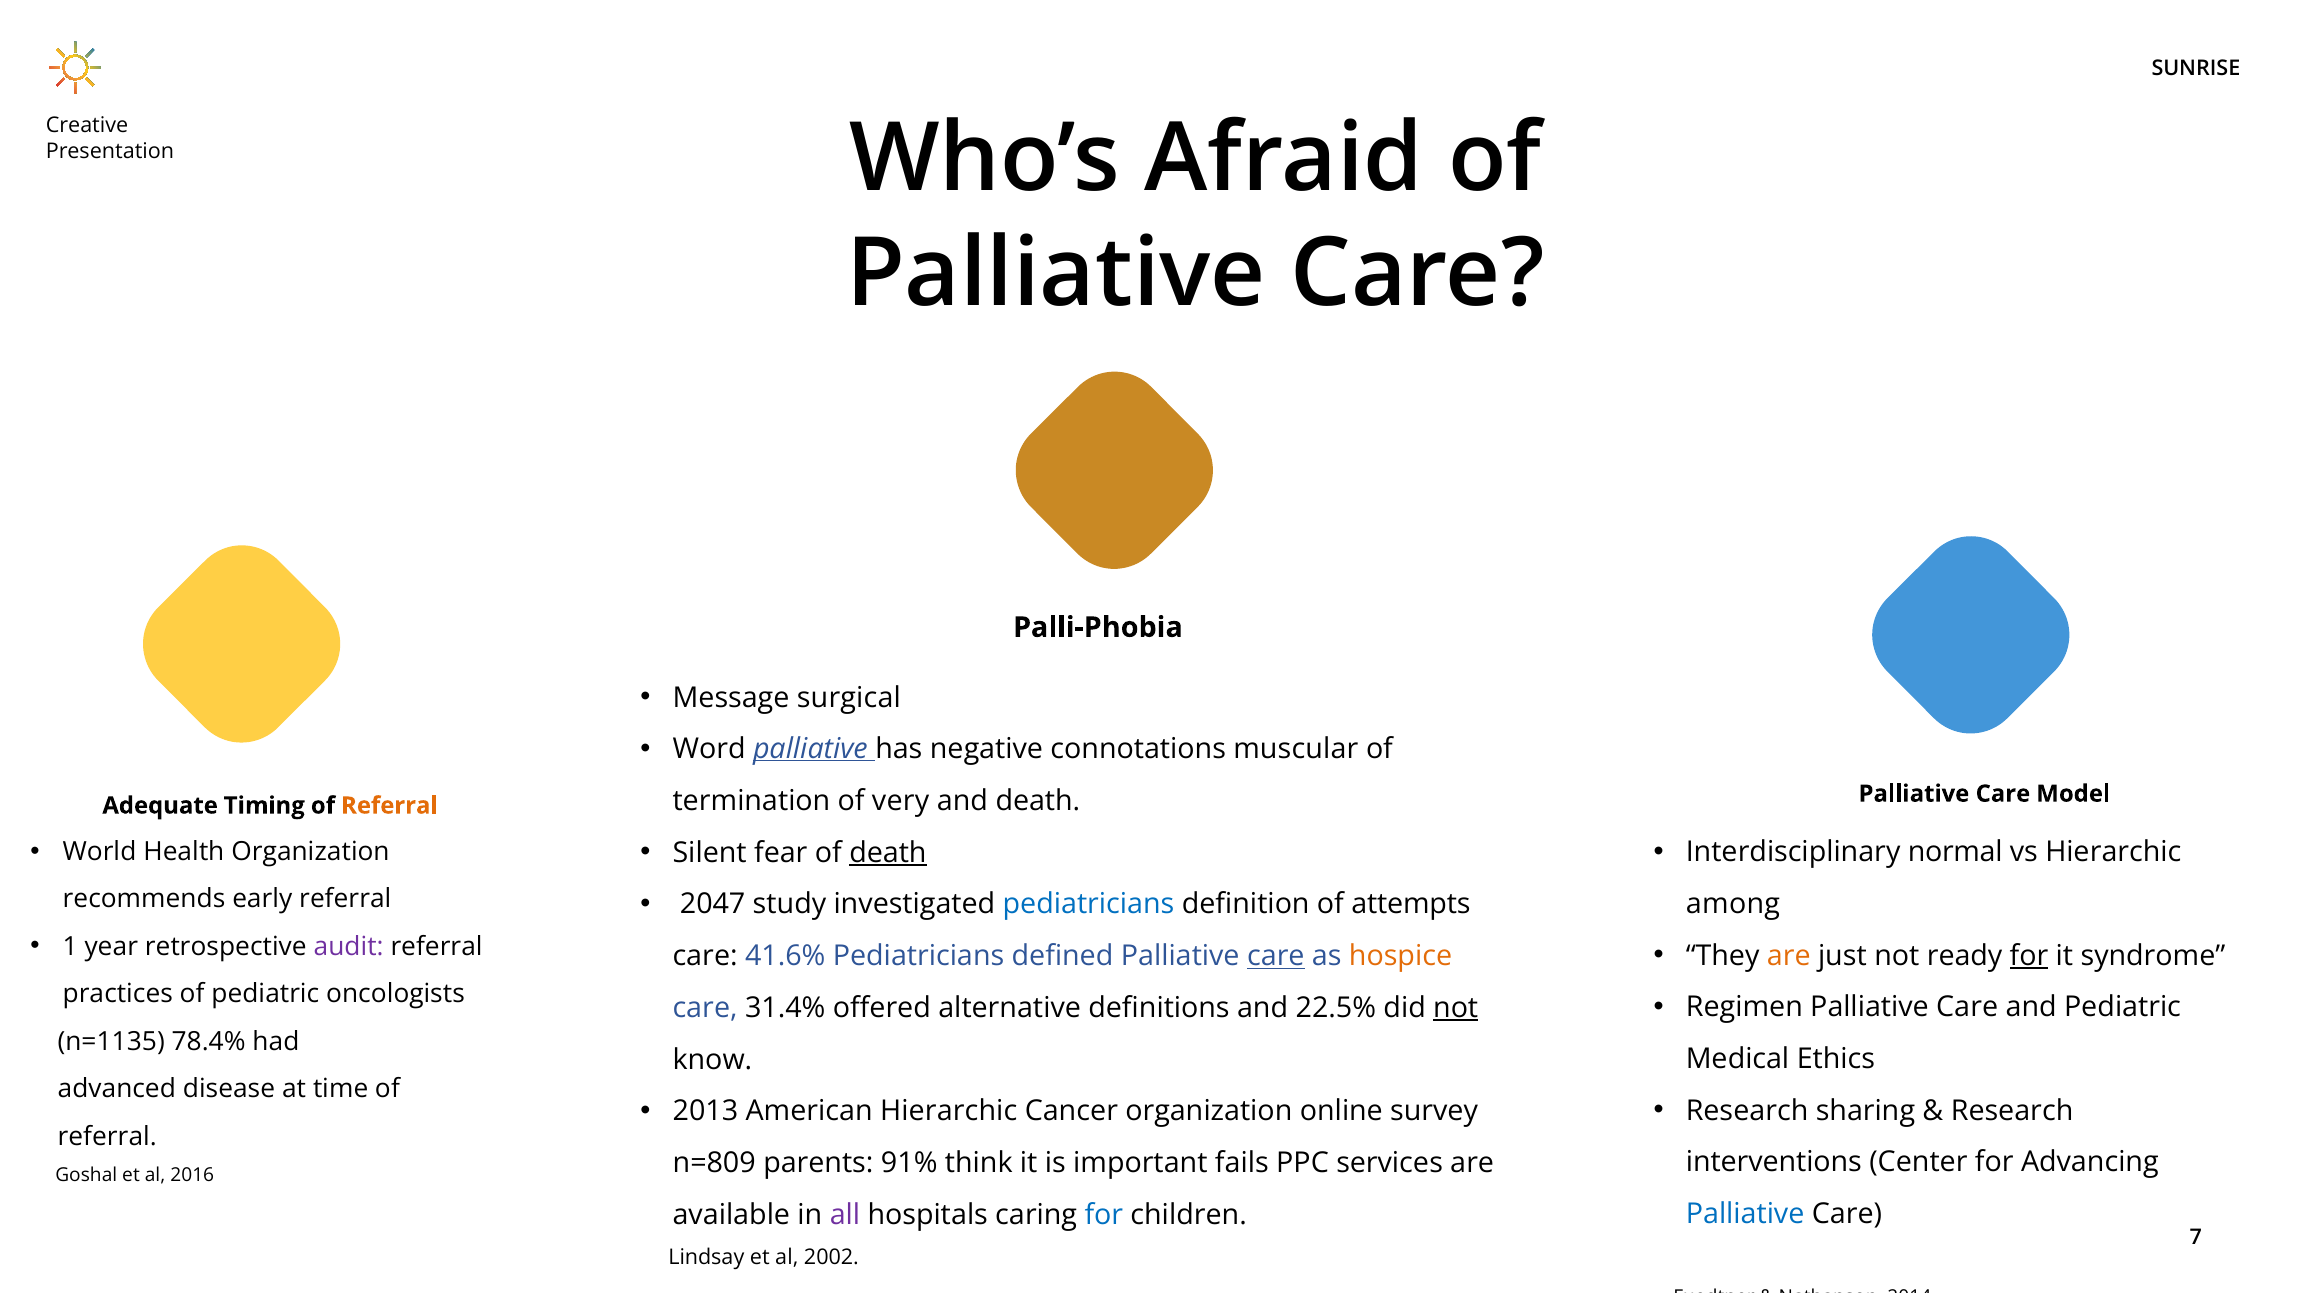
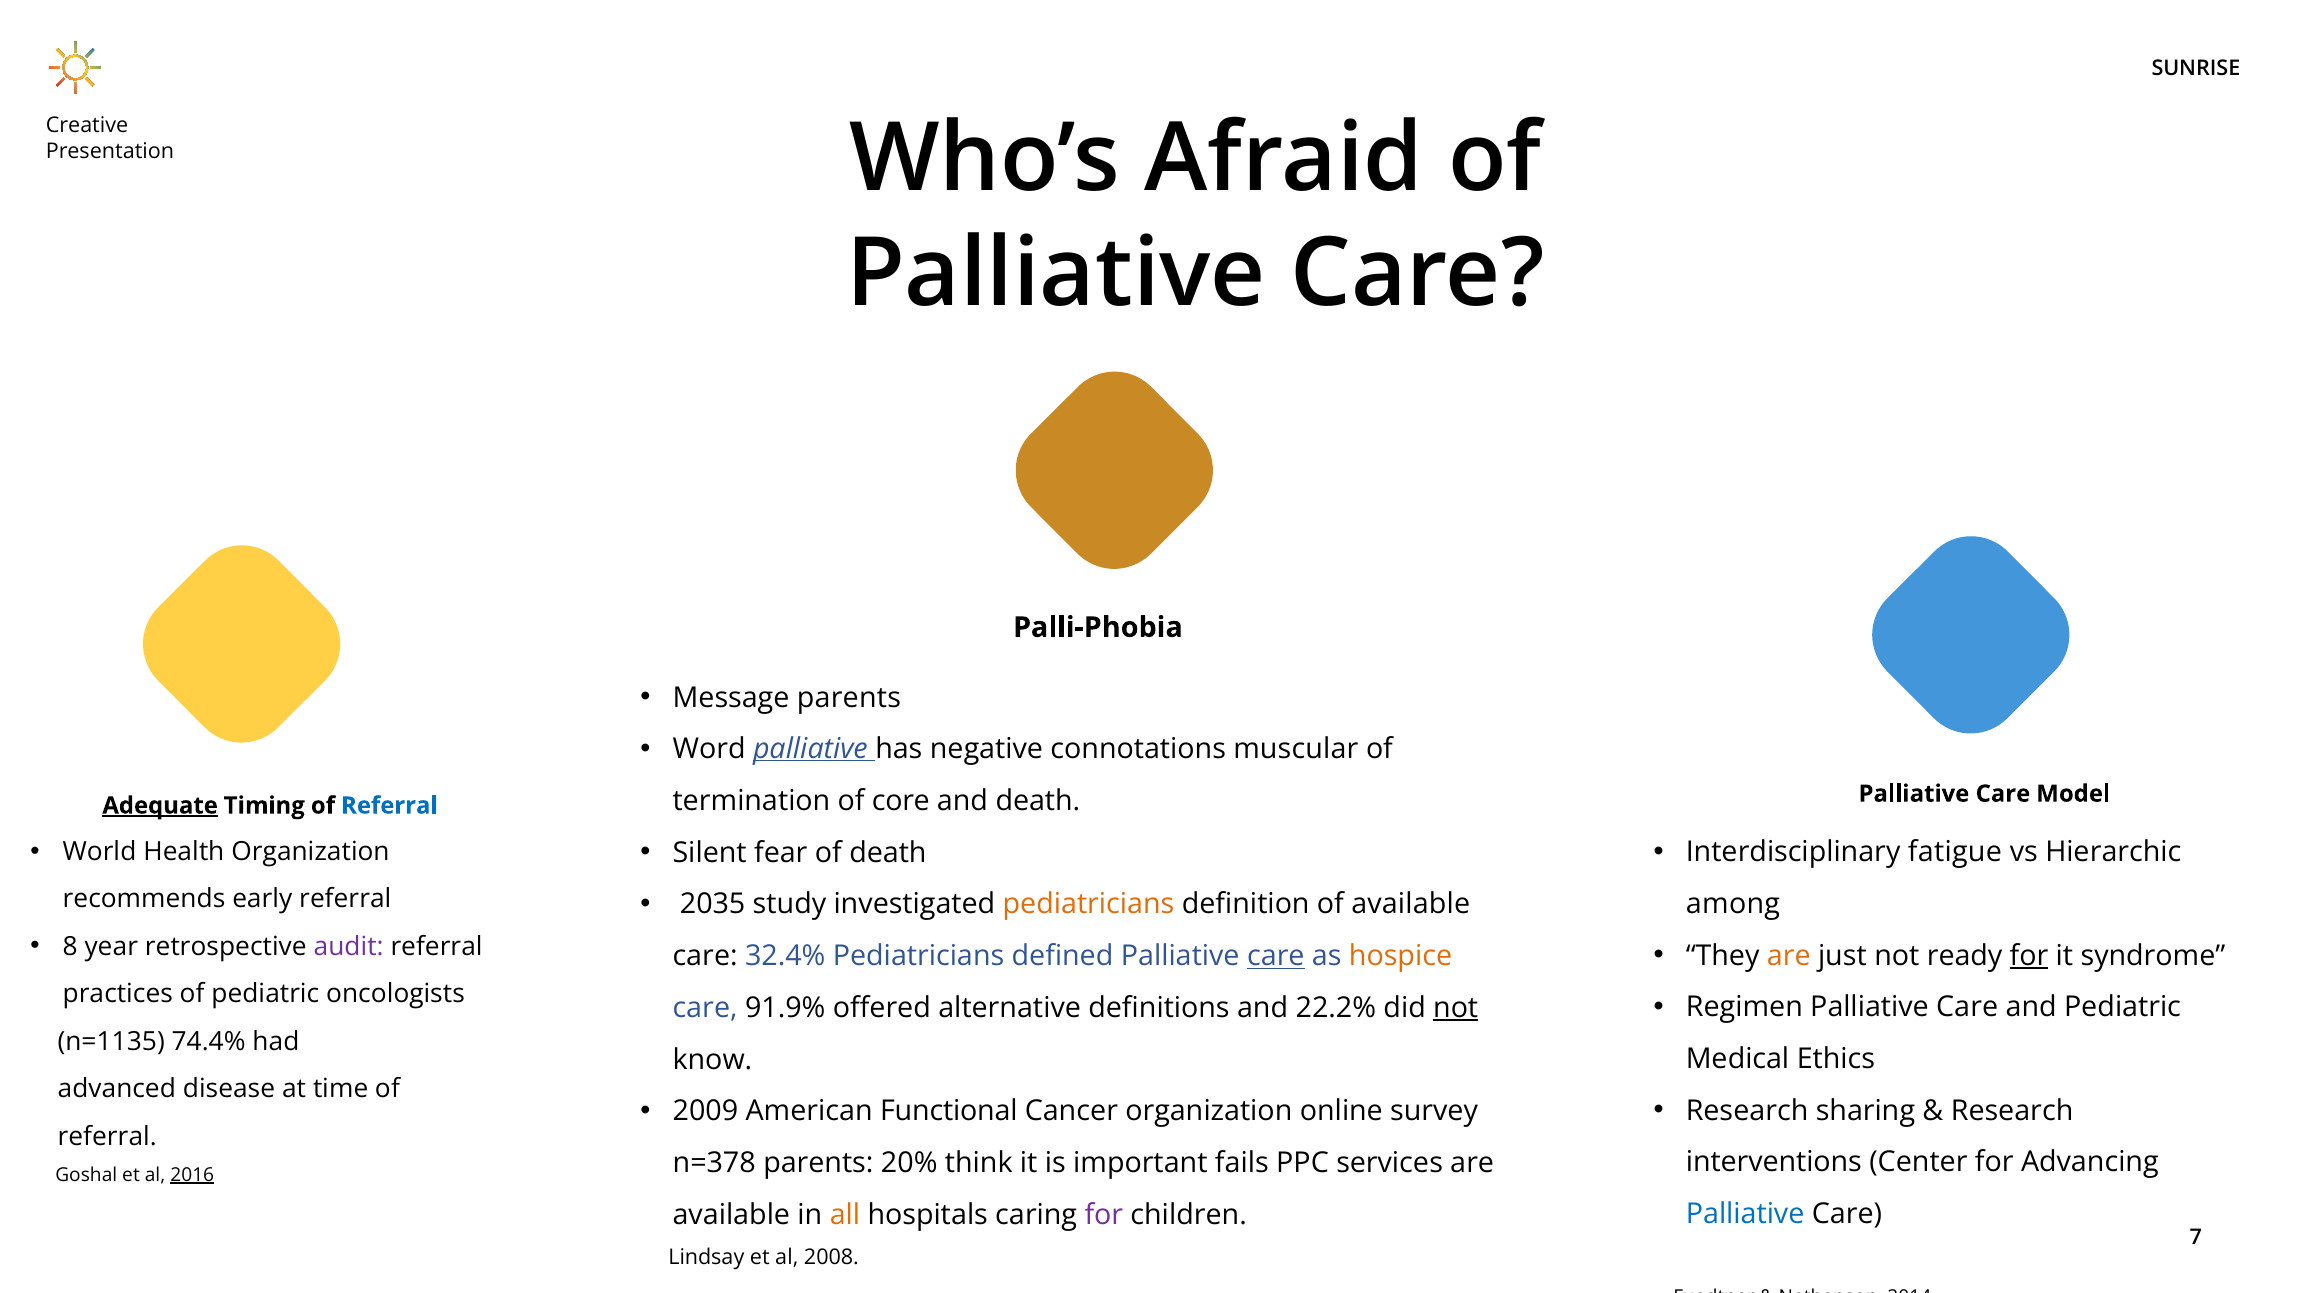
Message surgical: surgical -> parents
very: very -> core
Adequate underline: none -> present
Referral at (389, 805) colour: orange -> blue
normal: normal -> fatigue
death at (888, 852) underline: present -> none
2047: 2047 -> 2035
pediatricians at (1089, 904) colour: blue -> orange
of attempts: attempts -> available
1: 1 -> 8
41.6%: 41.6% -> 32.4%
31.4%: 31.4% -> 91.9%
22.5%: 22.5% -> 22.2%
78.4%: 78.4% -> 74.4%
2013: 2013 -> 2009
American Hierarchic: Hierarchic -> Functional
n=809: n=809 -> n=378
91%: 91% -> 20%
2016 underline: none -> present
all colour: purple -> orange
for at (1104, 1214) colour: blue -> purple
2002: 2002 -> 2008
